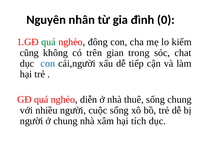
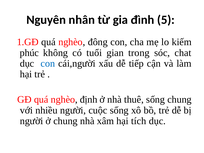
0: 0 -> 5
quá at (48, 42) colour: green -> black
cũng: cũng -> phúc
trên: trên -> tuổi
diễn: diễn -> định
